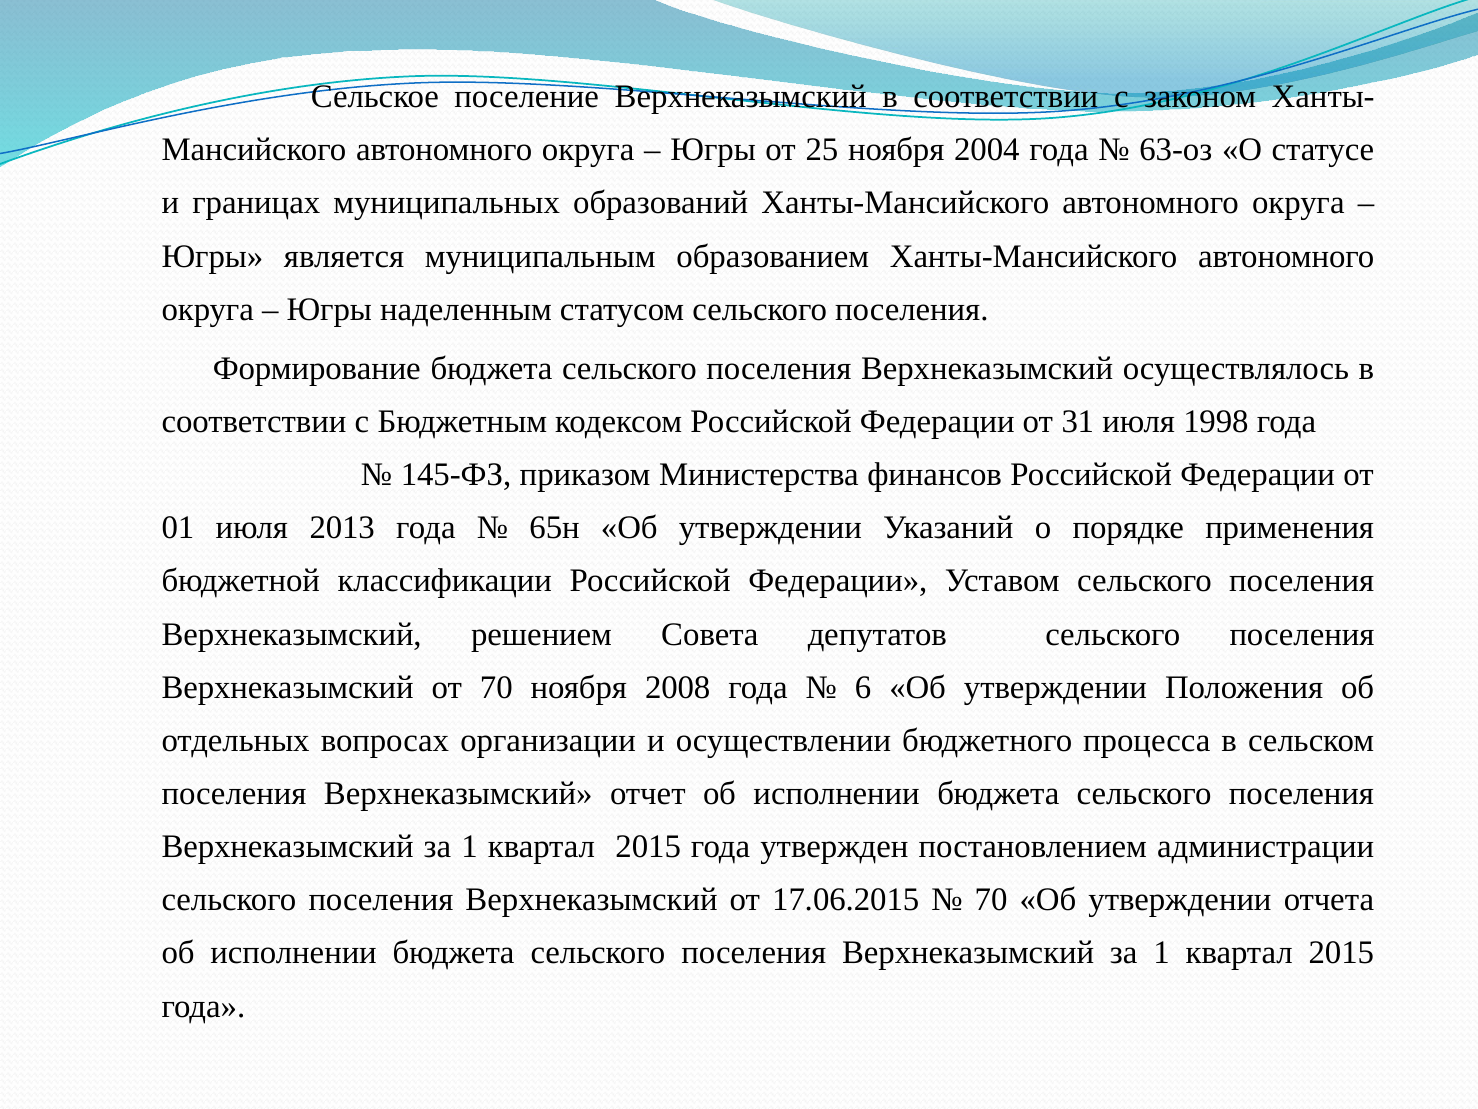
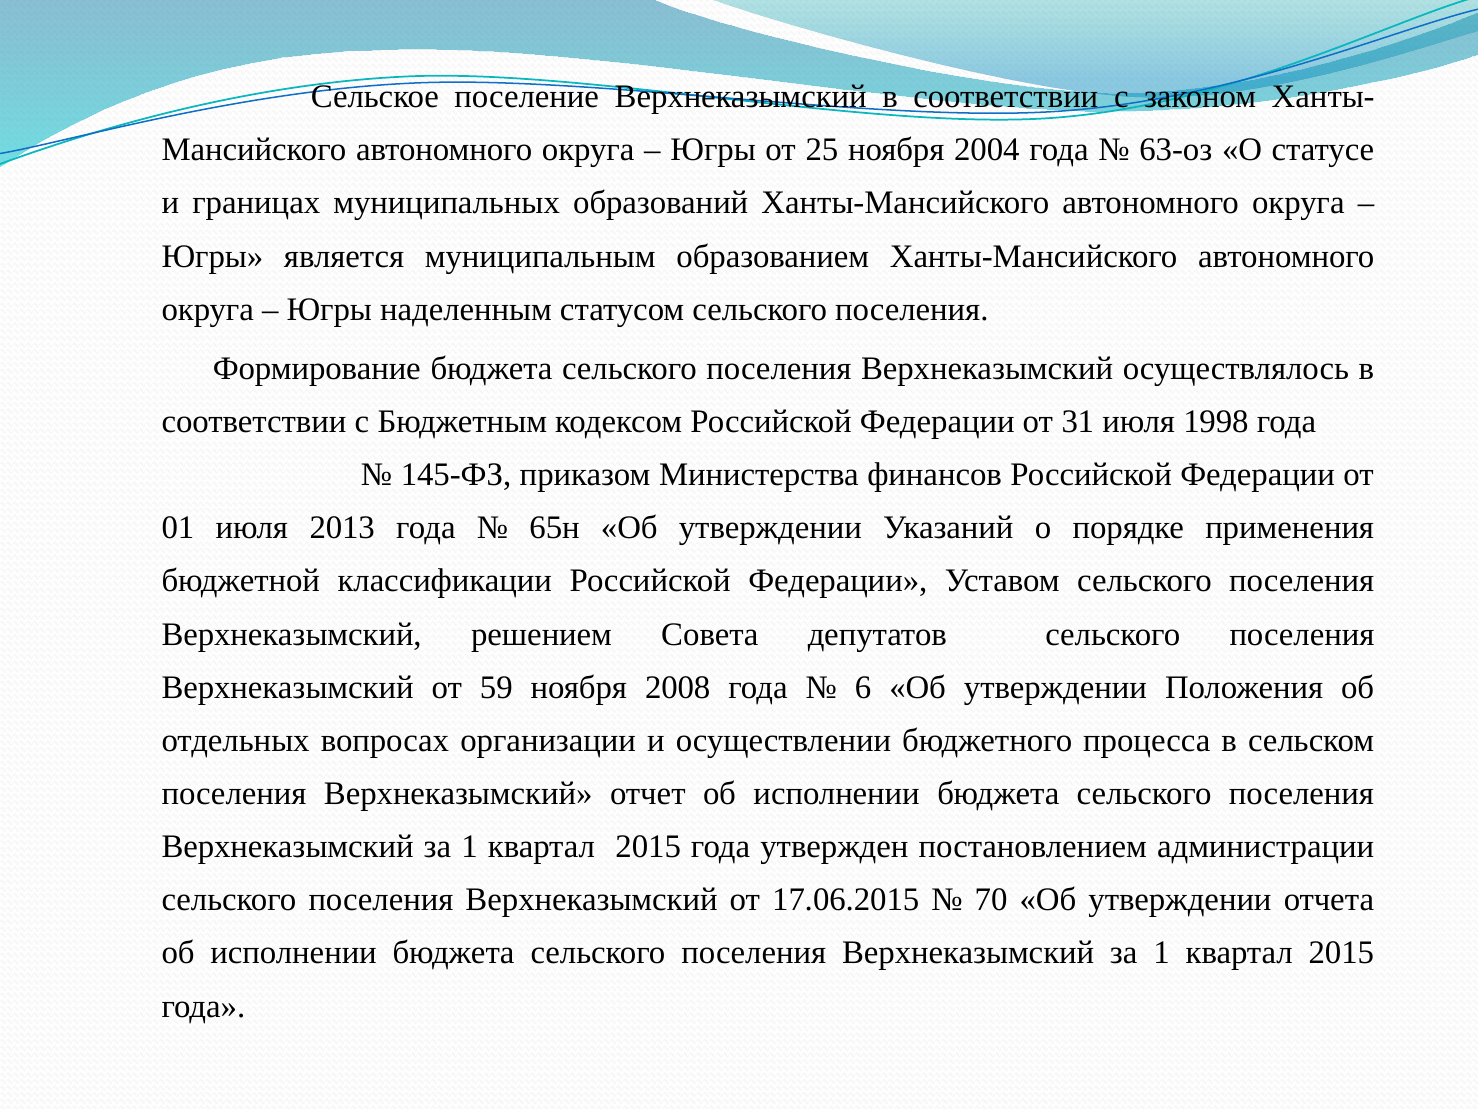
от 70: 70 -> 59
